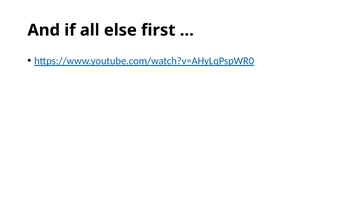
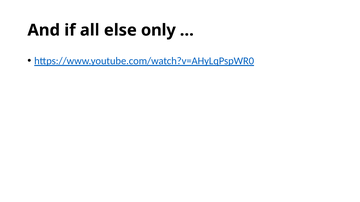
first: first -> only
